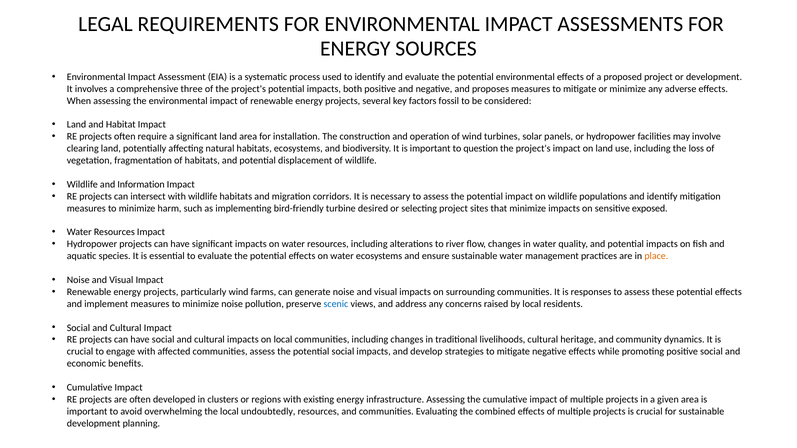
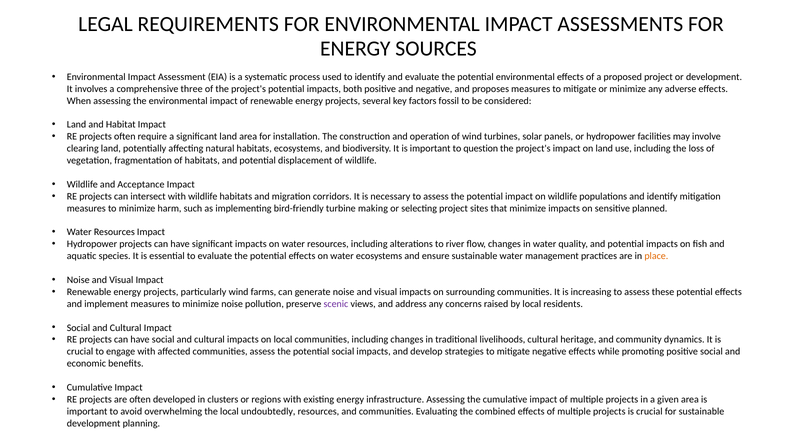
Information: Information -> Acceptance
desired: desired -> making
exposed: exposed -> planned
responses: responses -> increasing
scenic colour: blue -> purple
